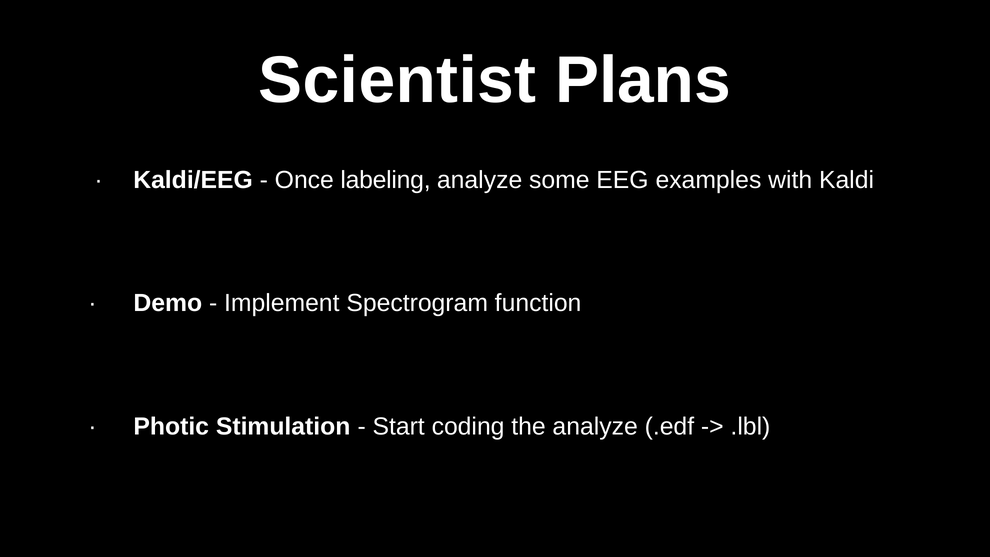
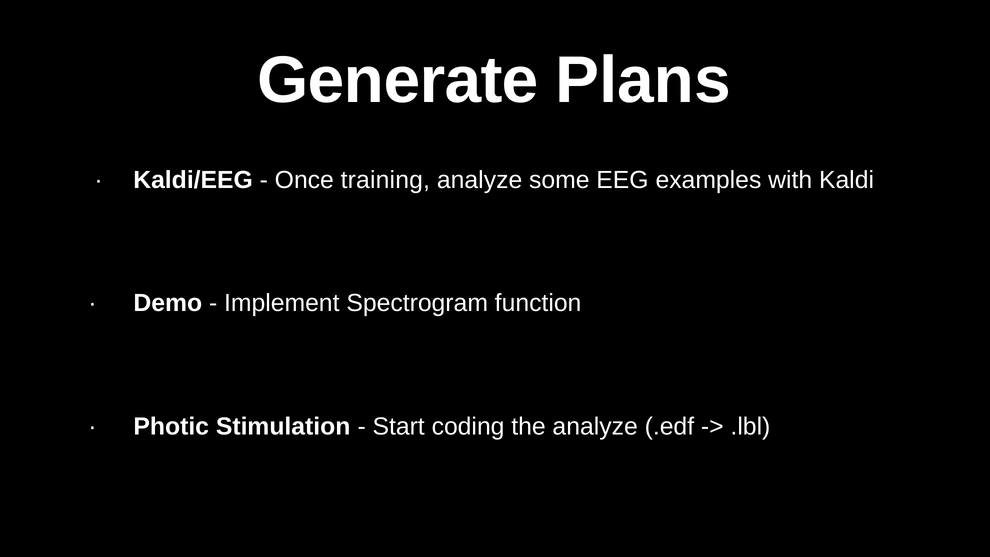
Scientist: Scientist -> Generate
labeling: labeling -> training
